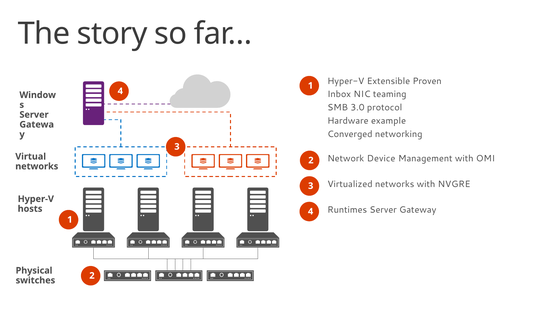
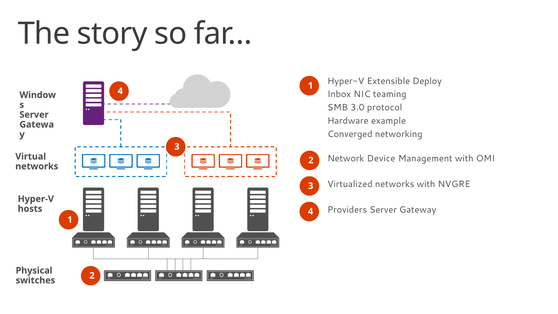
Proven: Proven -> Deploy
Runtimes: Runtimes -> Providers
